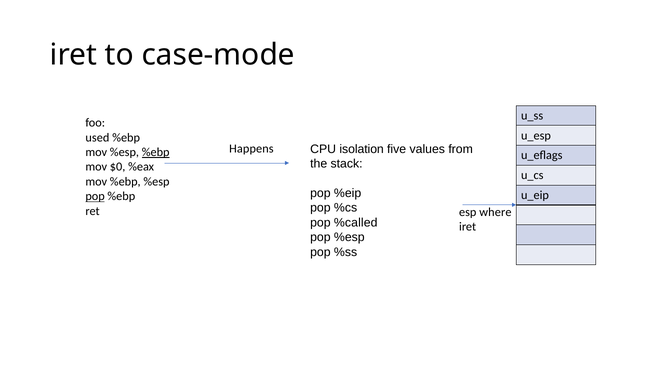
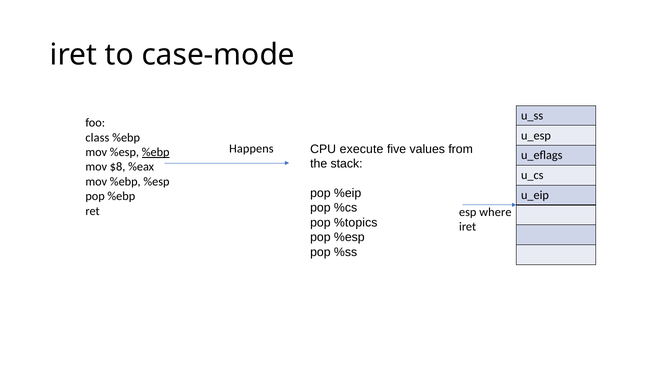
used: used -> class
isolation: isolation -> execute
$0: $0 -> $8
pop at (95, 196) underline: present -> none
%called: %called -> %topics
